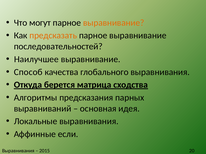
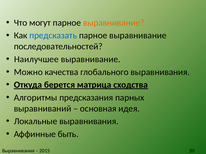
предсказать colour: orange -> blue
Способ: Способ -> Можно
если: если -> быть
